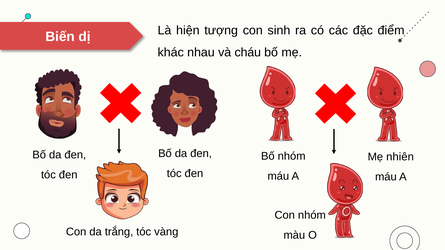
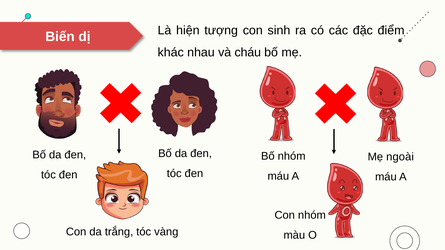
nhiên: nhiên -> ngoài
